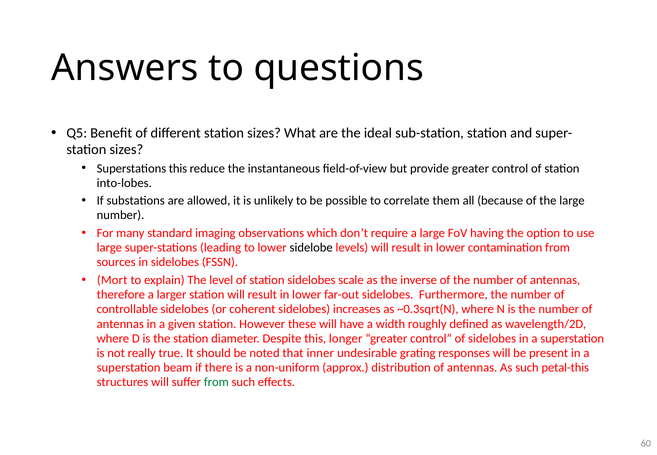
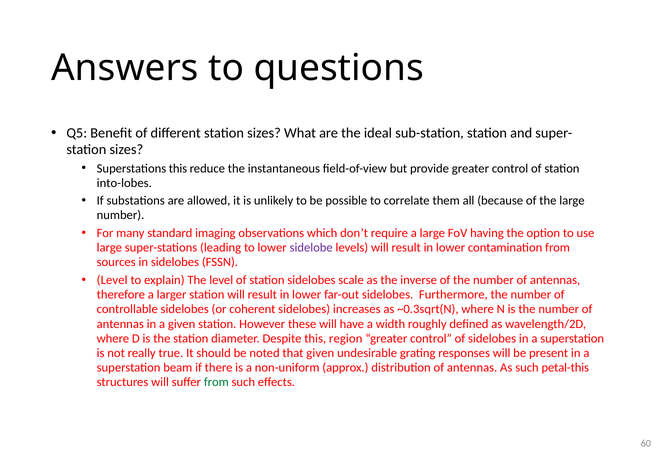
sidelobe colour: black -> purple
Mort at (112, 280): Mort -> Level
longer: longer -> region
that inner: inner -> given
